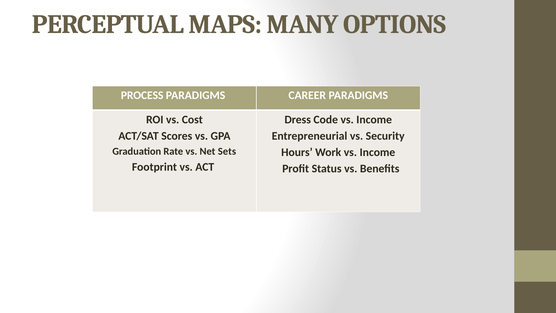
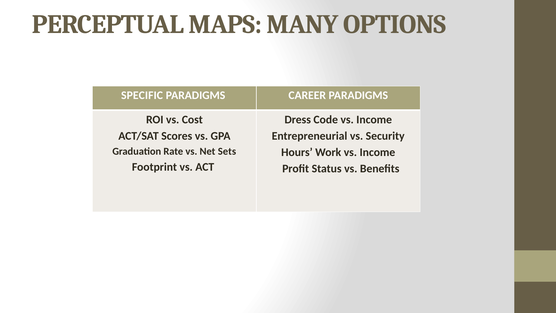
PROCESS: PROCESS -> SPECIFIC
